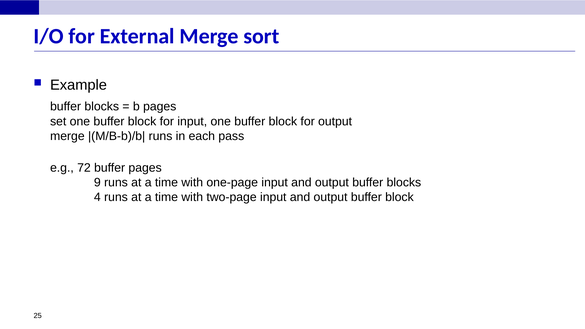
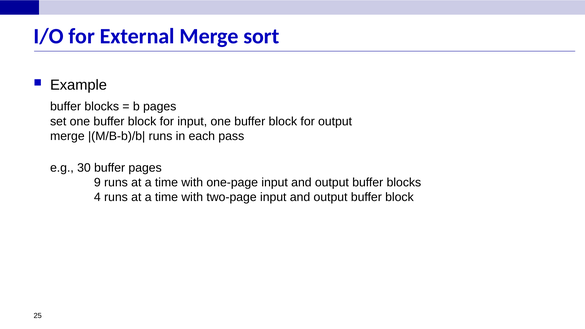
72: 72 -> 30
